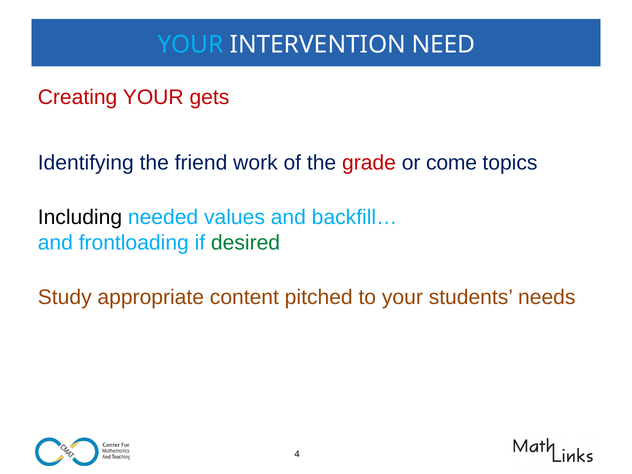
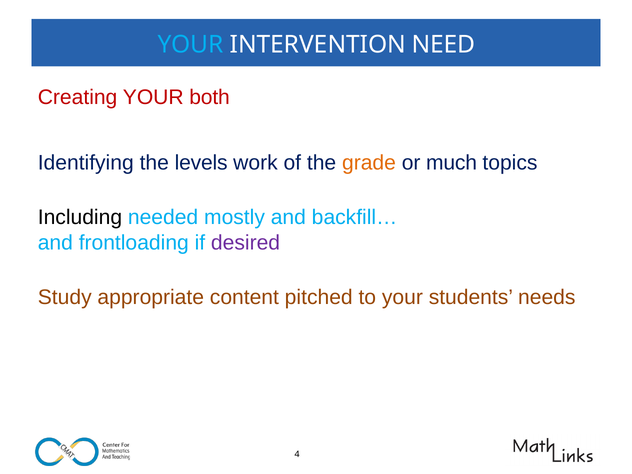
gets: gets -> both
friend: friend -> levels
grade colour: red -> orange
come: come -> much
values: values -> mostly
desired colour: green -> purple
